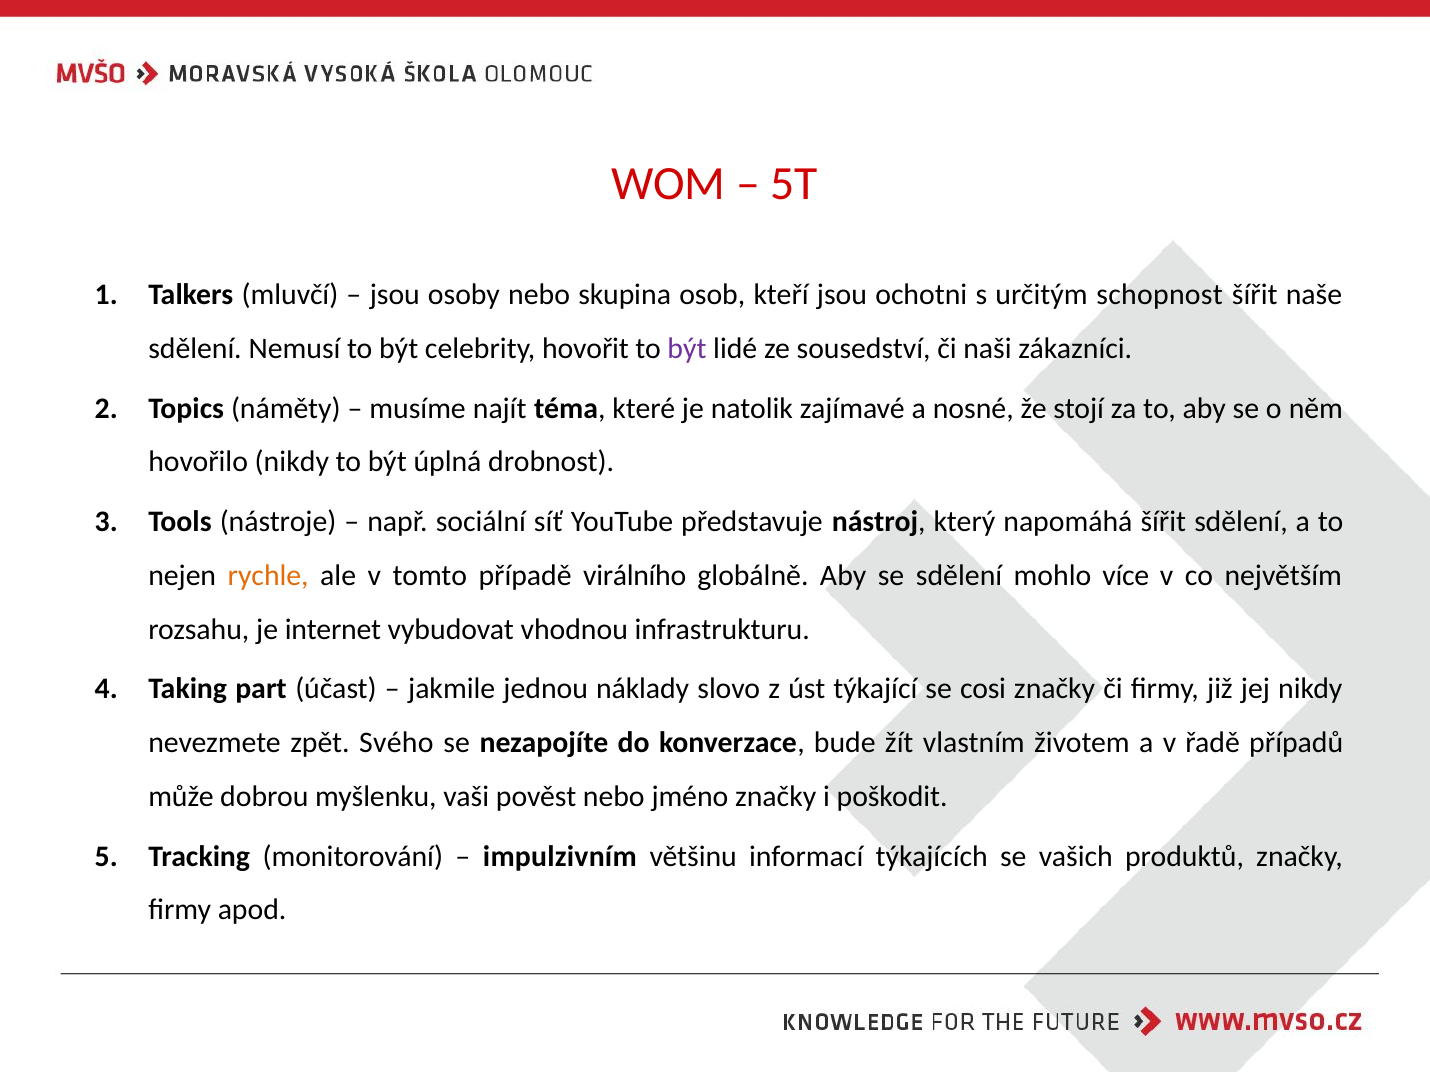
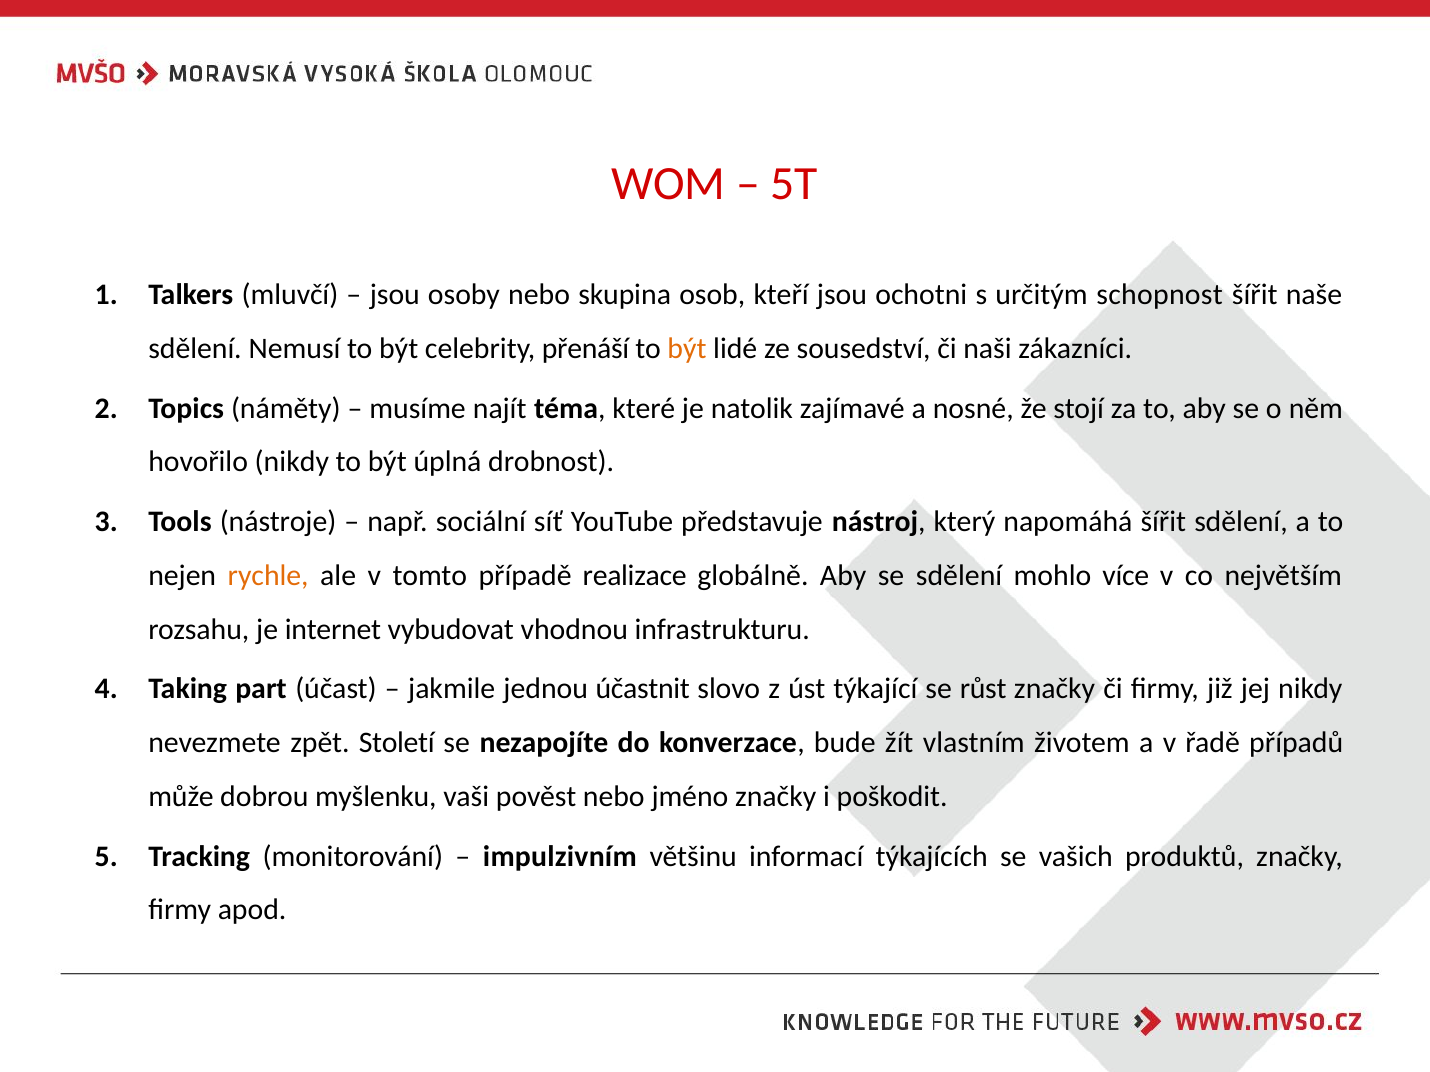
hovořit: hovořit -> přenáší
být at (687, 349) colour: purple -> orange
virálního: virálního -> realizace
náklady: náklady -> účastnit
cosi: cosi -> růst
Svého: Svého -> Století
